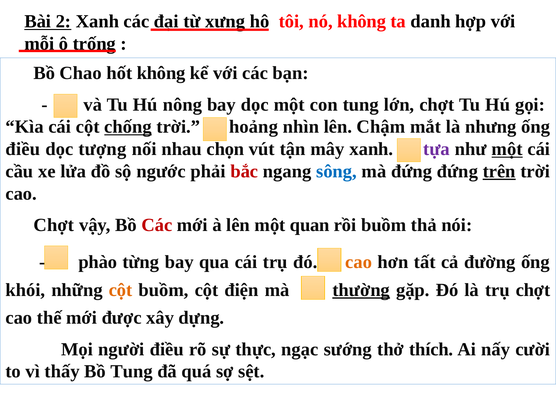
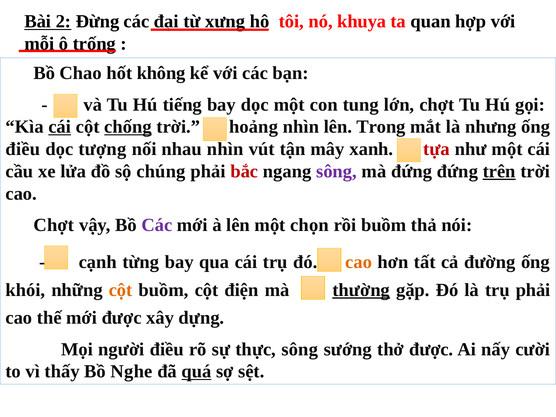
2 Xanh: Xanh -> Đừng
nó không: không -> khuya
danh: danh -> quan
nông: nông -> tiếng
cái at (60, 127) underline: none -> present
Chậm: Chậm -> Trong
nhau chọn: chọn -> nhìn
tựa colour: purple -> red
một at (507, 149) underline: present -> none
ngước: ngước -> chúng
sông at (337, 171) colour: blue -> purple
Các at (157, 225) colour: red -> purple
quan: quan -> chọn
phào: phào -> cạnh
trụ chợt: chợt -> phải
thực ngạc: ngạc -> sông
thở thích: thích -> được
Bồ Tung: Tung -> Nghe
quá underline: none -> present
